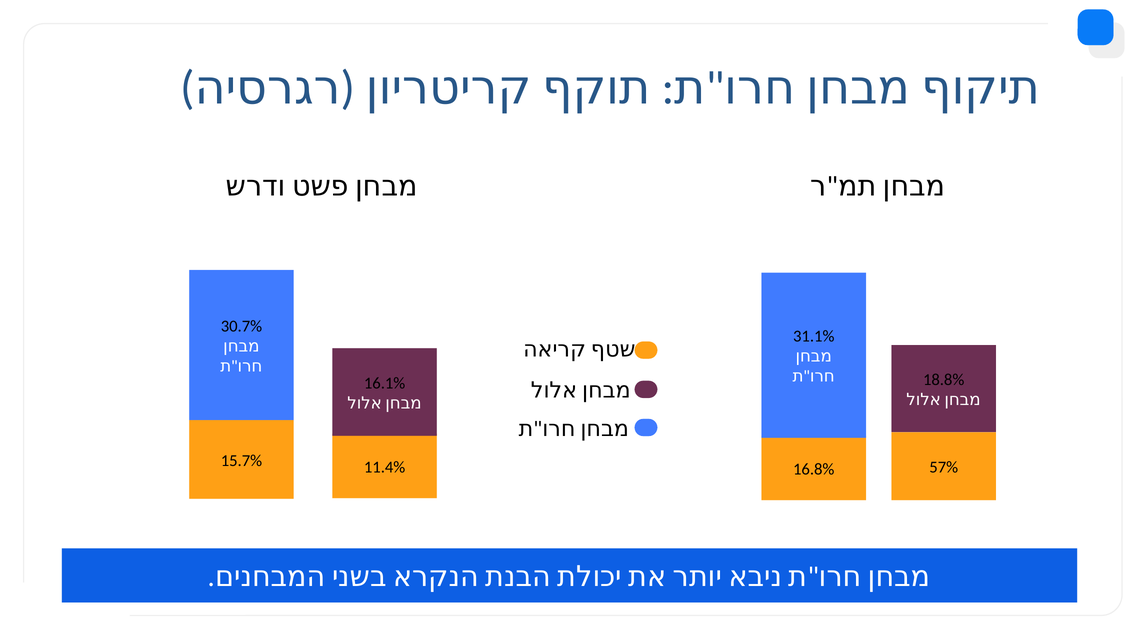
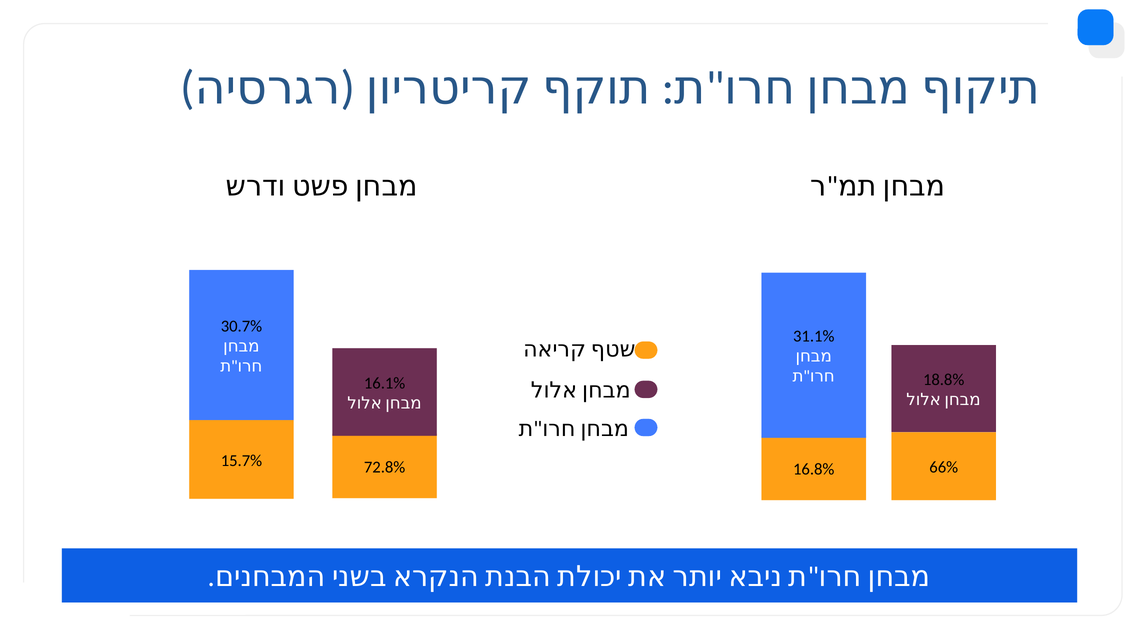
11.4%: 11.4% -> 72.8%
57%: 57% -> 66%
